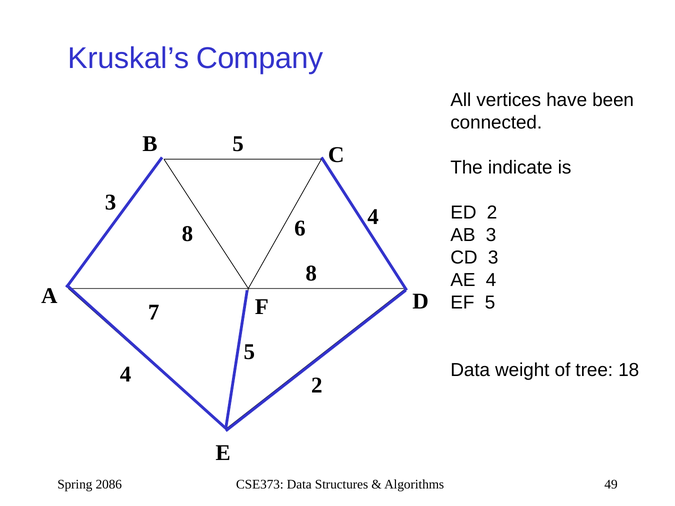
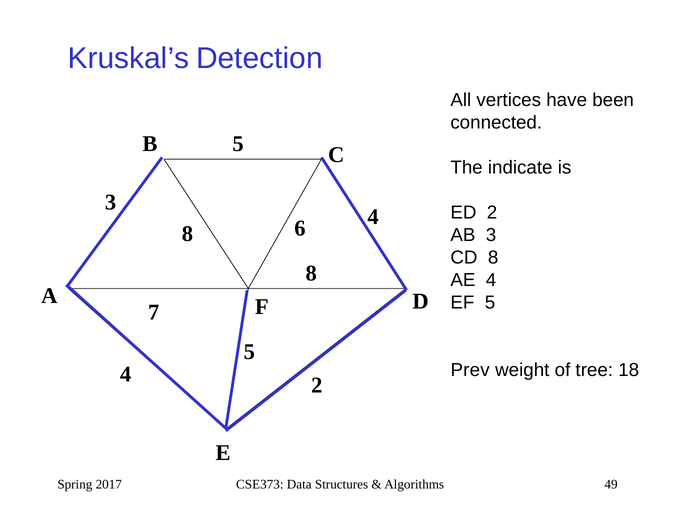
Company: Company -> Detection
CD 3: 3 -> 8
Data at (470, 370): Data -> Prev
2086: 2086 -> 2017
